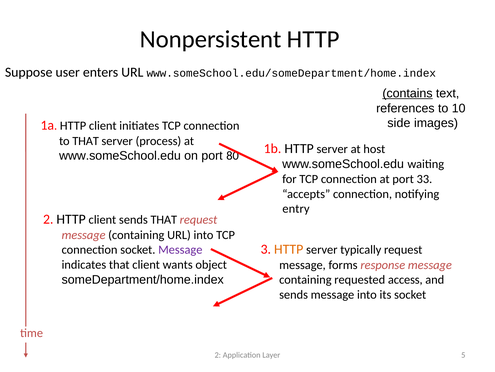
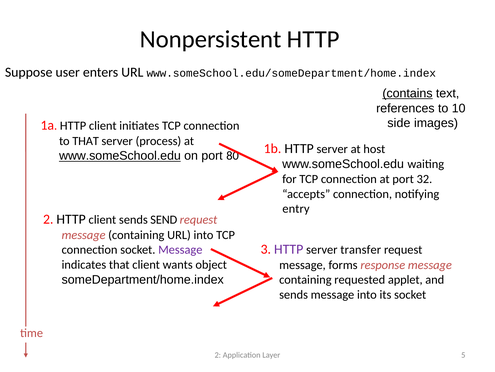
www.someSchool.edu at (120, 156) underline: none -> present
33: 33 -> 32
sends THAT: THAT -> SEND
HTTP at (289, 249) colour: orange -> purple
typically: typically -> transfer
access: access -> applet
